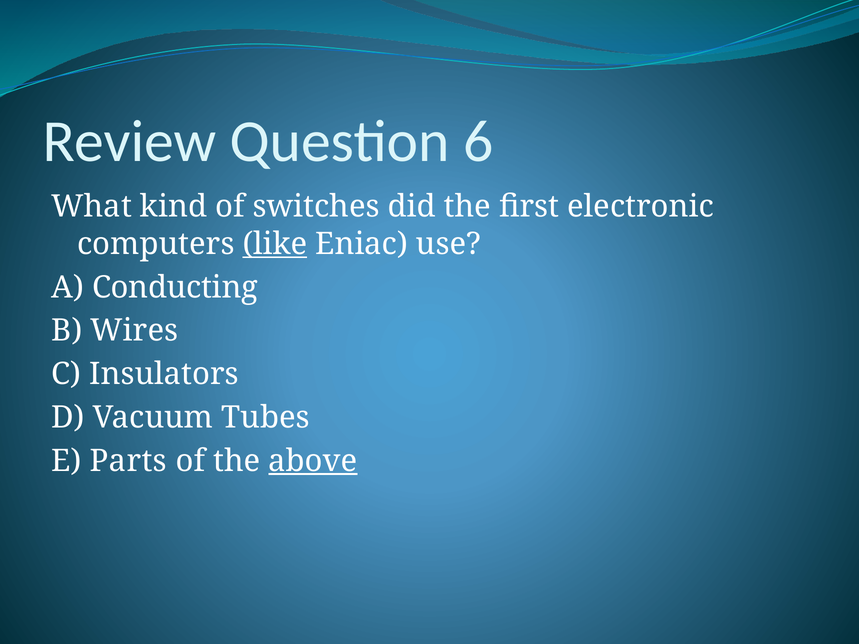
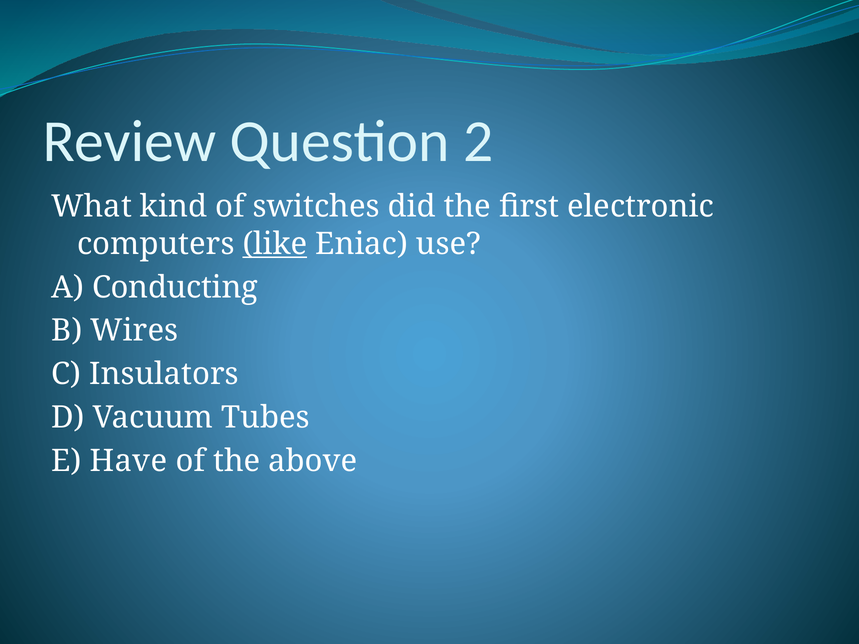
6: 6 -> 2
Parts: Parts -> Have
above underline: present -> none
